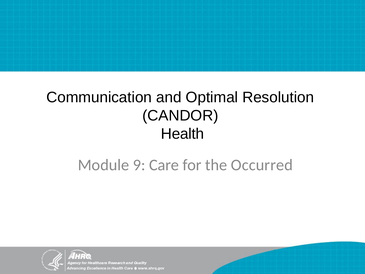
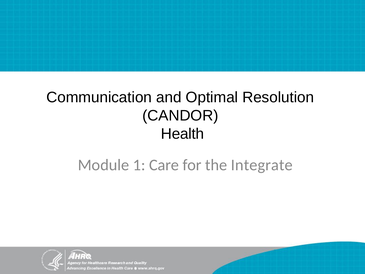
9: 9 -> 1
Occurred: Occurred -> Integrate
